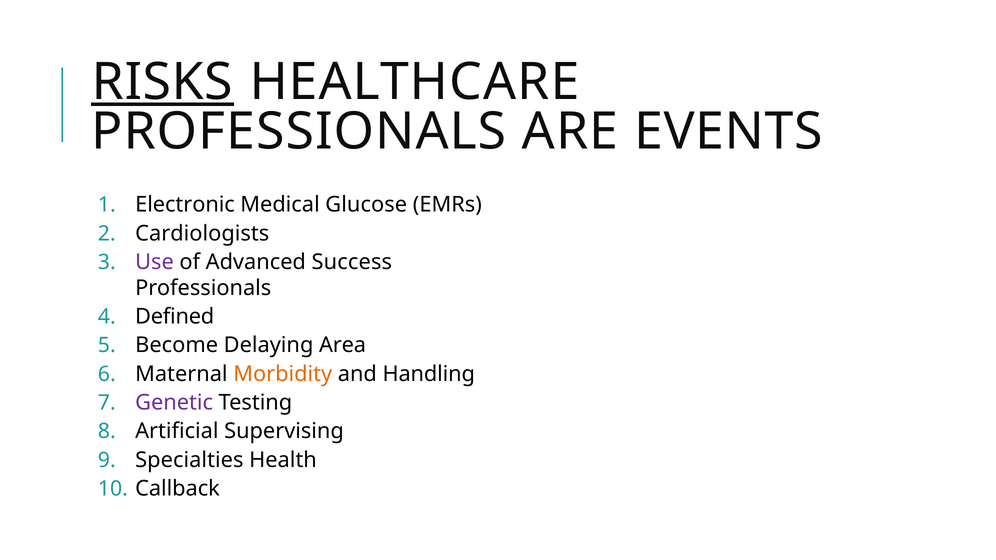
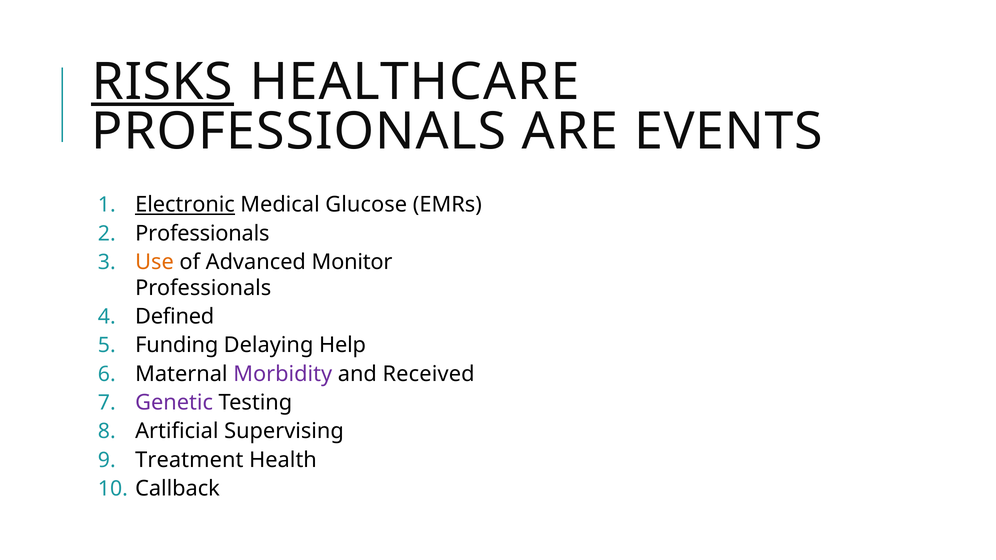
Electronic underline: none -> present
Cardiologists at (202, 233): Cardiologists -> Professionals
Use colour: purple -> orange
Success: Success -> Monitor
Become: Become -> Funding
Area: Area -> Help
Morbidity colour: orange -> purple
Handling: Handling -> Received
Specialties: Specialties -> Treatment
